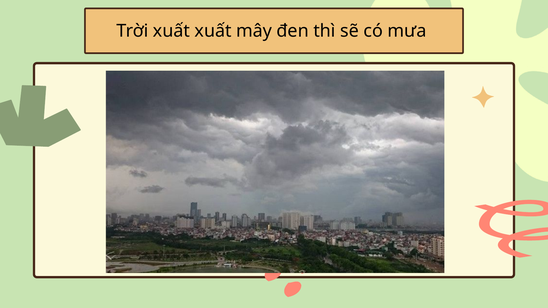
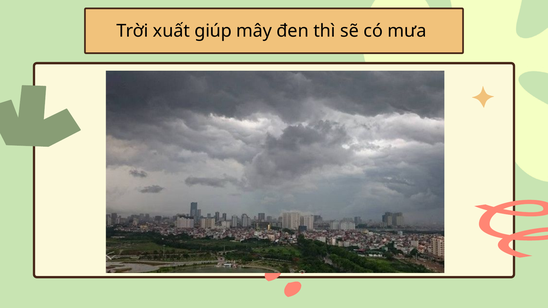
xuất xuất: xuất -> giúp
